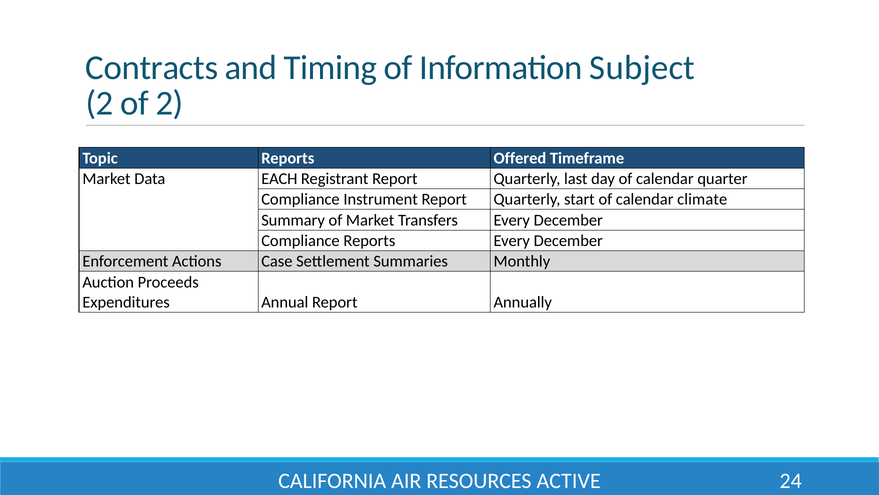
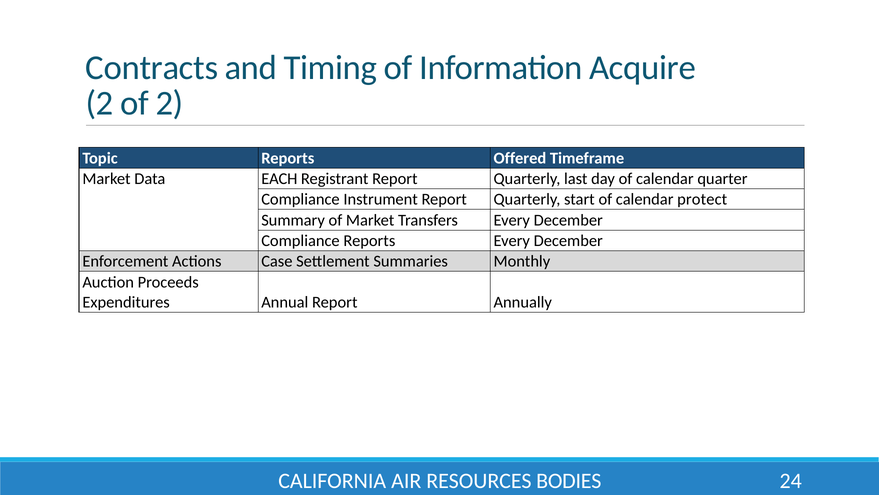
Subject: Subject -> Acquire
climate: climate -> protect
ACTIVE: ACTIVE -> BODIES
